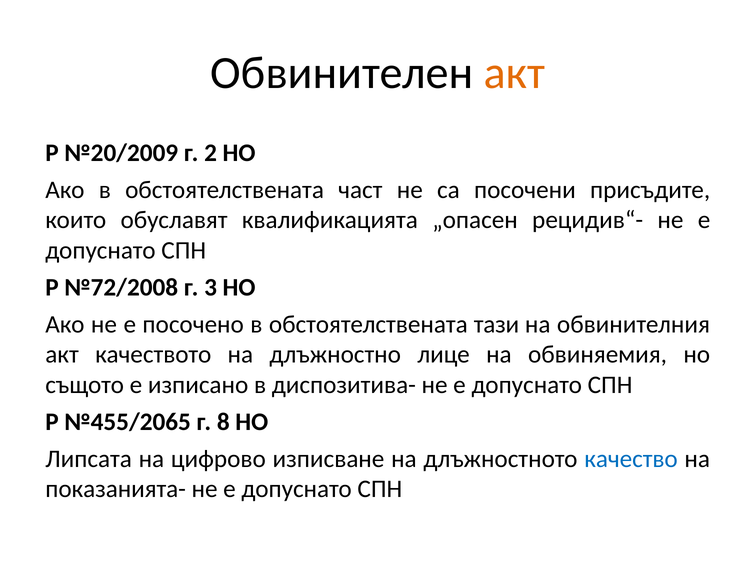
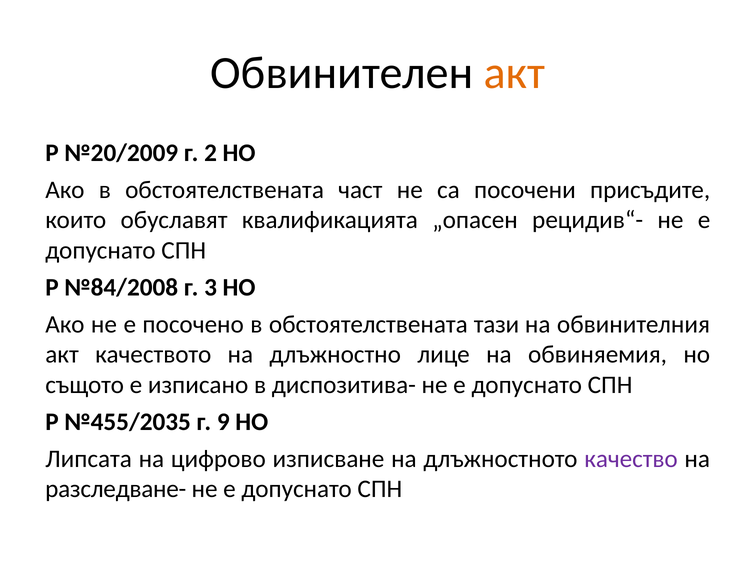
№72/2008: №72/2008 -> №84/2008
№455/2065: №455/2065 -> №455/2035
8: 8 -> 9
качество colour: blue -> purple
показанията-: показанията- -> разследване-
